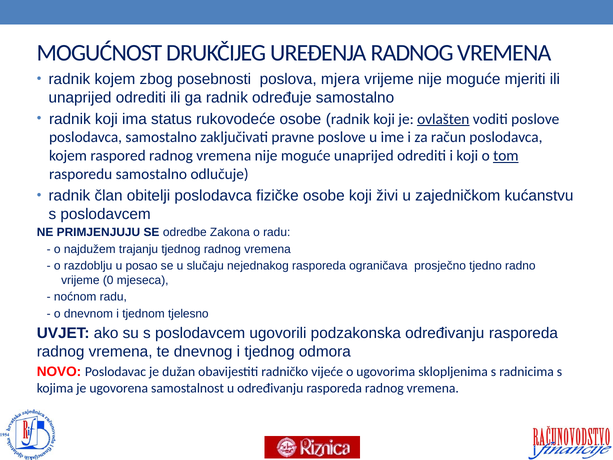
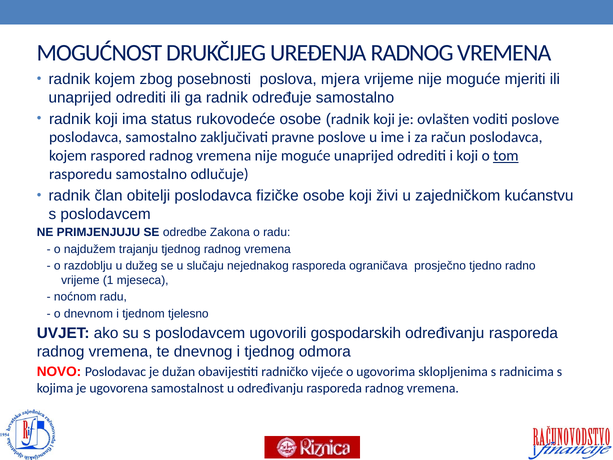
ovlašten underline: present -> none
posao: posao -> dužeg
0: 0 -> 1
podzakonska: podzakonska -> gospodarskih
